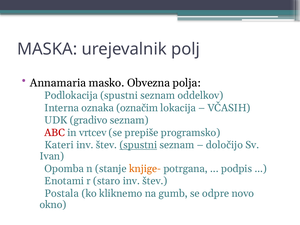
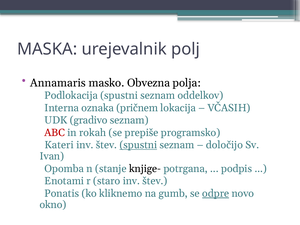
Annamaria: Annamaria -> Annamaris
označim: označim -> pričnem
vrtcev: vrtcev -> rokah
knjige- colour: orange -> black
Postala: Postala -> Ponatis
odpre underline: none -> present
